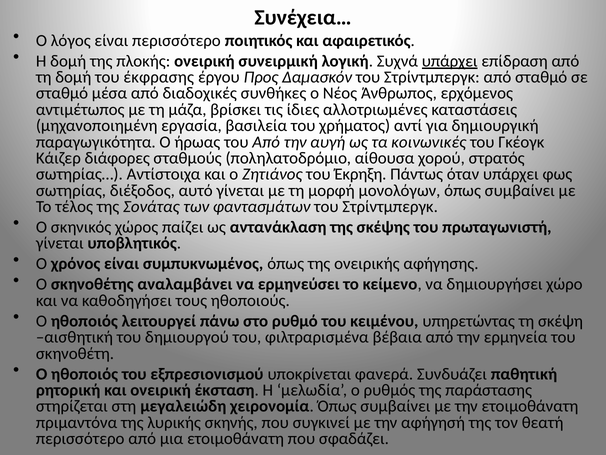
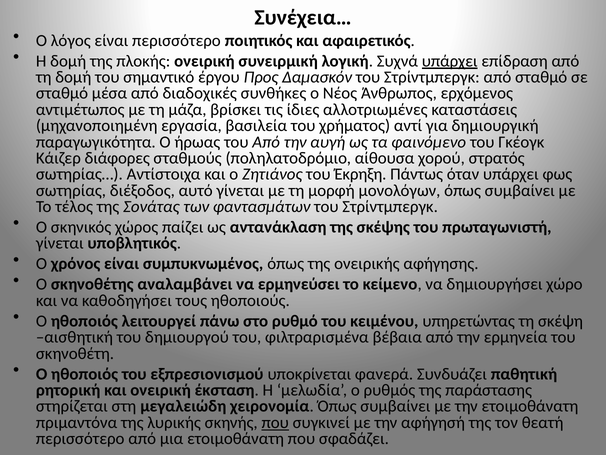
έκφρασης: έκφρασης -> σημαντικό
κοινωνικές: κοινωνικές -> φαινόμενο
που at (275, 422) underline: none -> present
